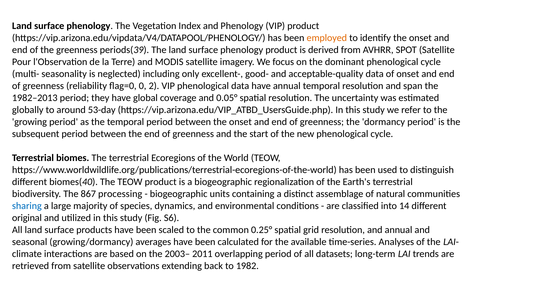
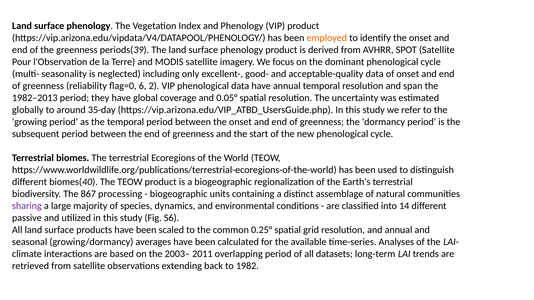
0: 0 -> 6
53-day: 53-day -> 35-day
sharing colour: blue -> purple
original: original -> passive
